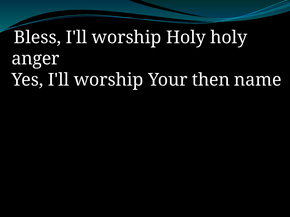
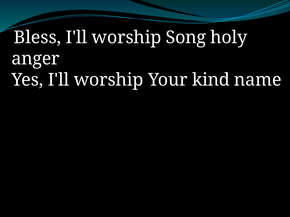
worship Holy: Holy -> Song
then: then -> kind
